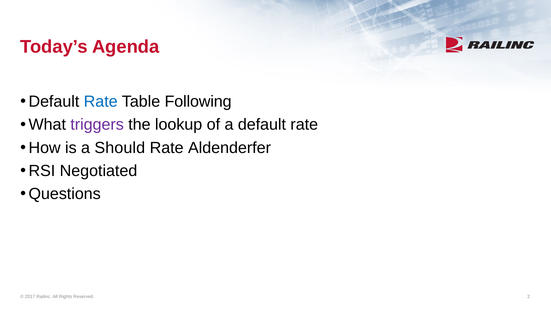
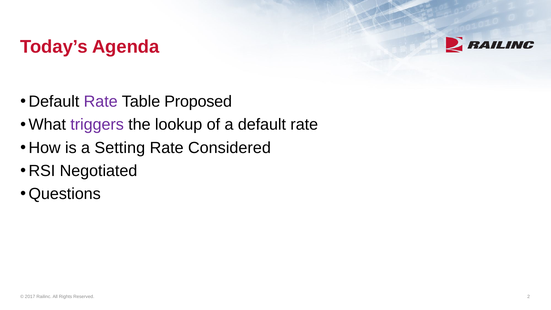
Rate at (101, 102) colour: blue -> purple
Following: Following -> Proposed
Should: Should -> Setting
Aldenderfer: Aldenderfer -> Considered
